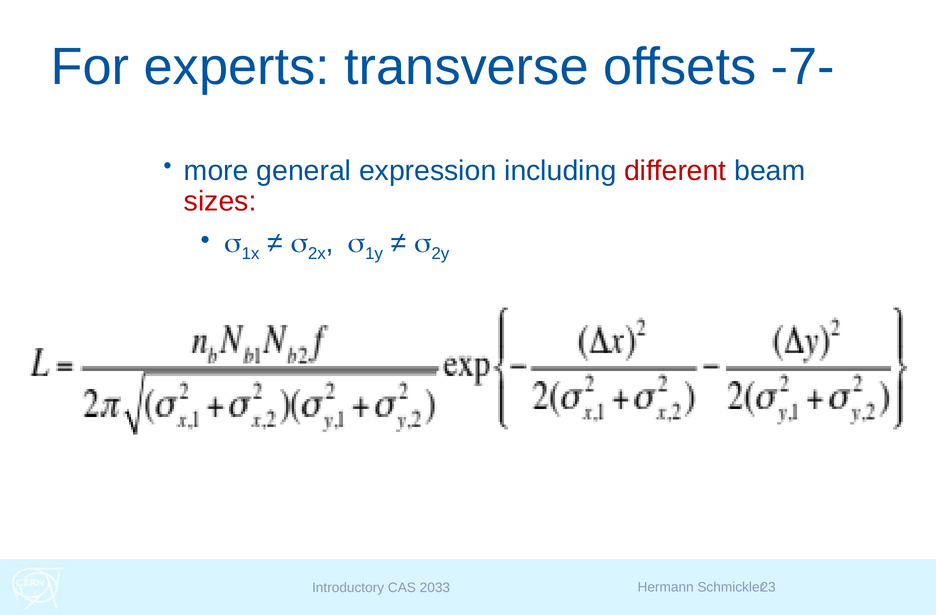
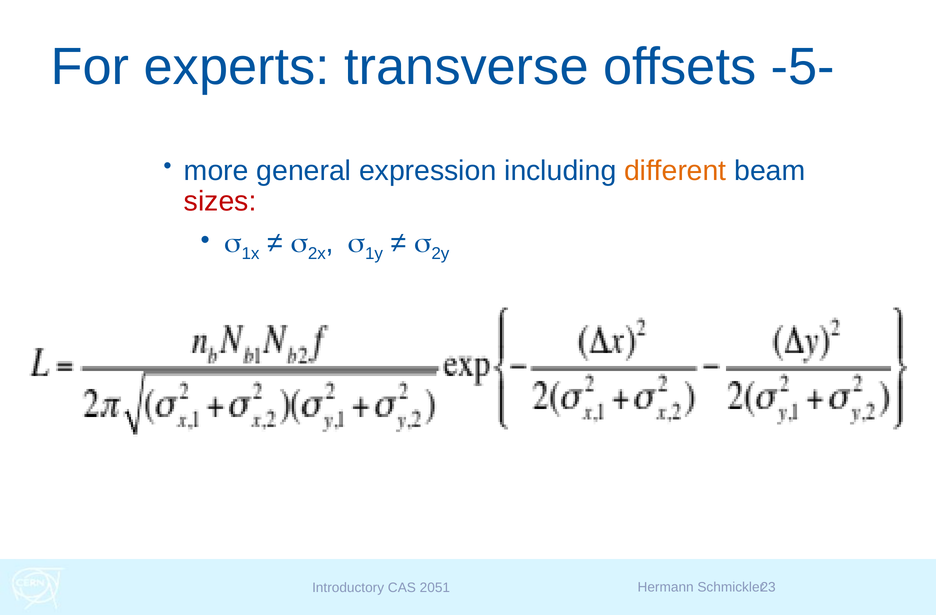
-7-: -7- -> -5-
different colour: red -> orange
2033: 2033 -> 2051
